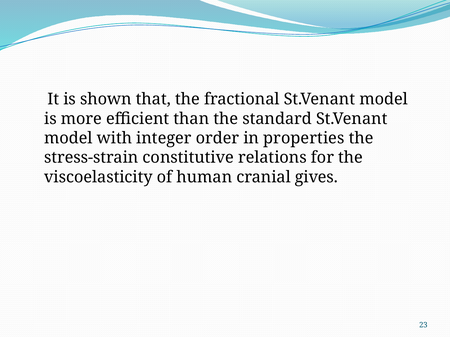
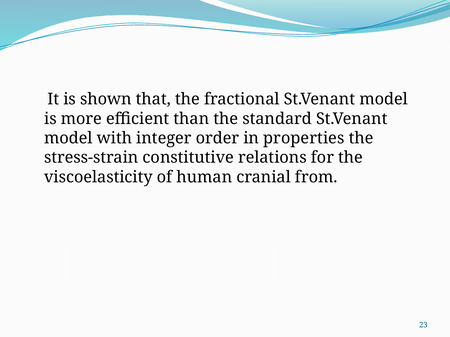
gives: gives -> from
